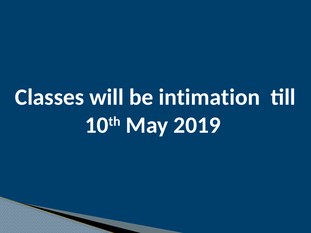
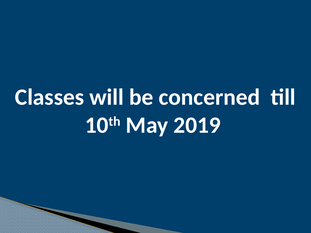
intimation: intimation -> concerned
